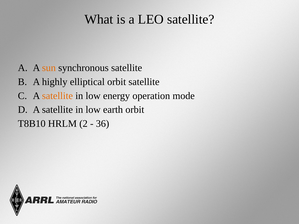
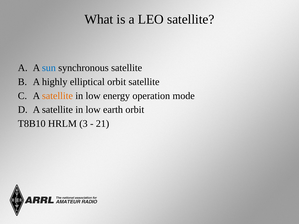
sun colour: orange -> blue
2: 2 -> 3
36: 36 -> 21
